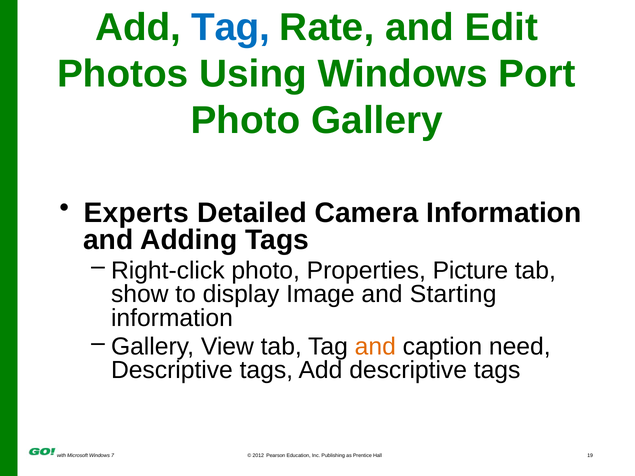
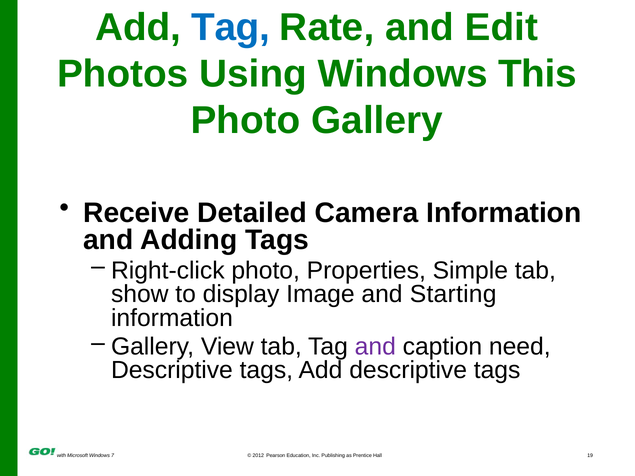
Port: Port -> This
Experts: Experts -> Receive
Picture: Picture -> Simple
and at (375, 347) colour: orange -> purple
